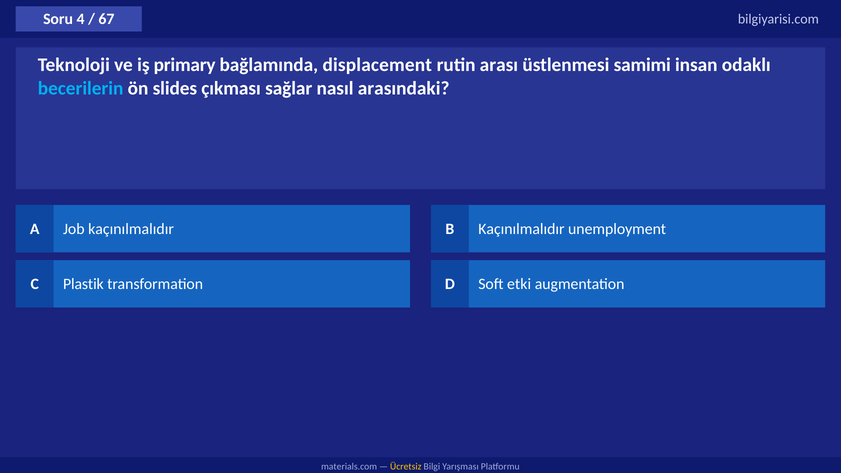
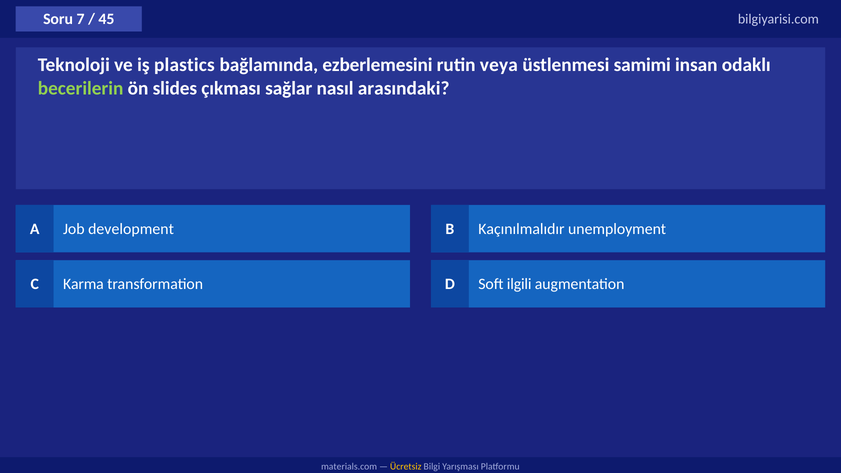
4: 4 -> 7
67: 67 -> 45
primary: primary -> plastics
displacement: displacement -> ezberlemesini
arası: arası -> veya
becerilerin colour: light blue -> light green
Job kaçınılmalıdır: kaçınılmalıdır -> development
Plastik: Plastik -> Karma
etki: etki -> ilgili
